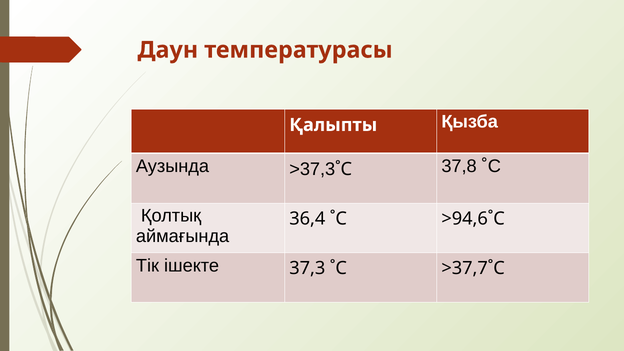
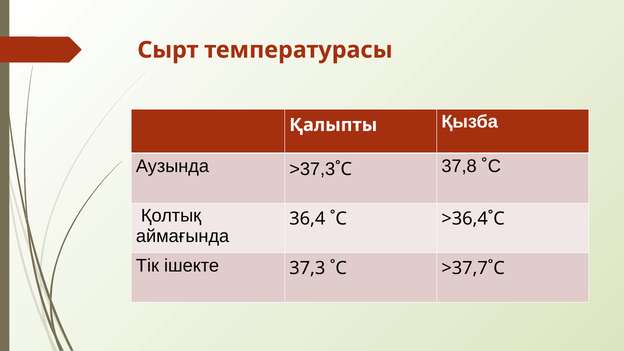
Даун: Даун -> Сырт
>94,6˚C: >94,6˚C -> >36,4˚C
